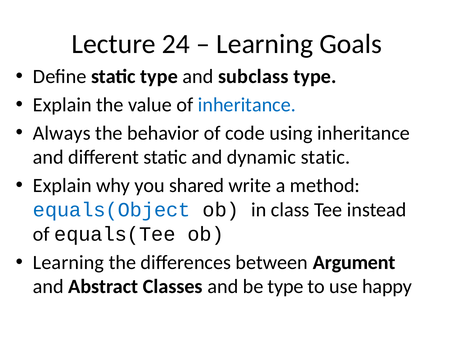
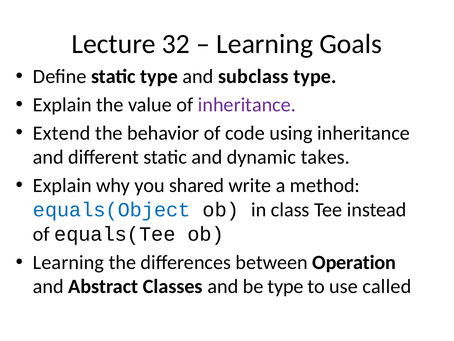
24: 24 -> 32
inheritance at (247, 105) colour: blue -> purple
Always: Always -> Extend
dynamic static: static -> takes
Argument: Argument -> Operation
happy: happy -> called
